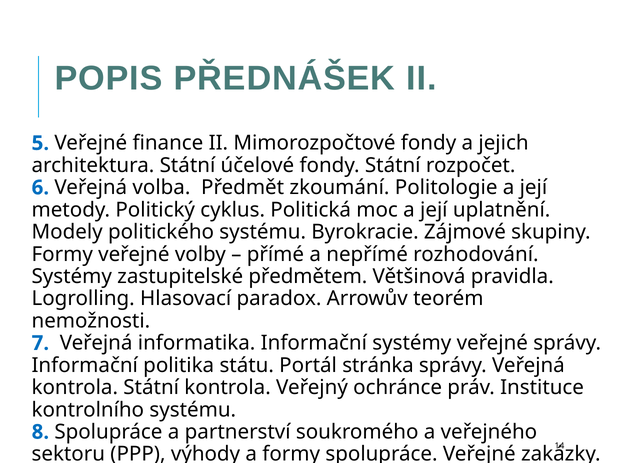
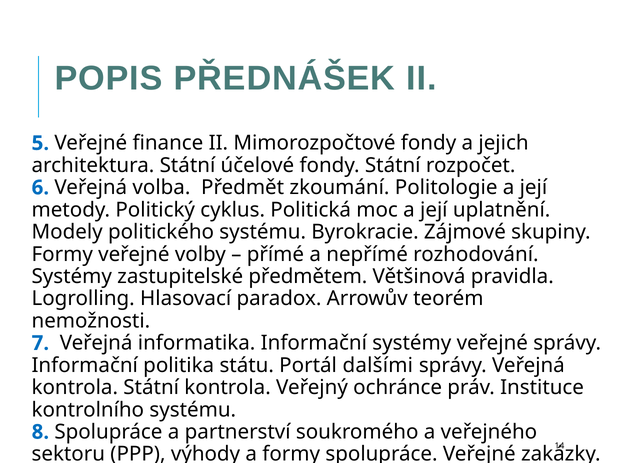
stránka: stránka -> dalšími
